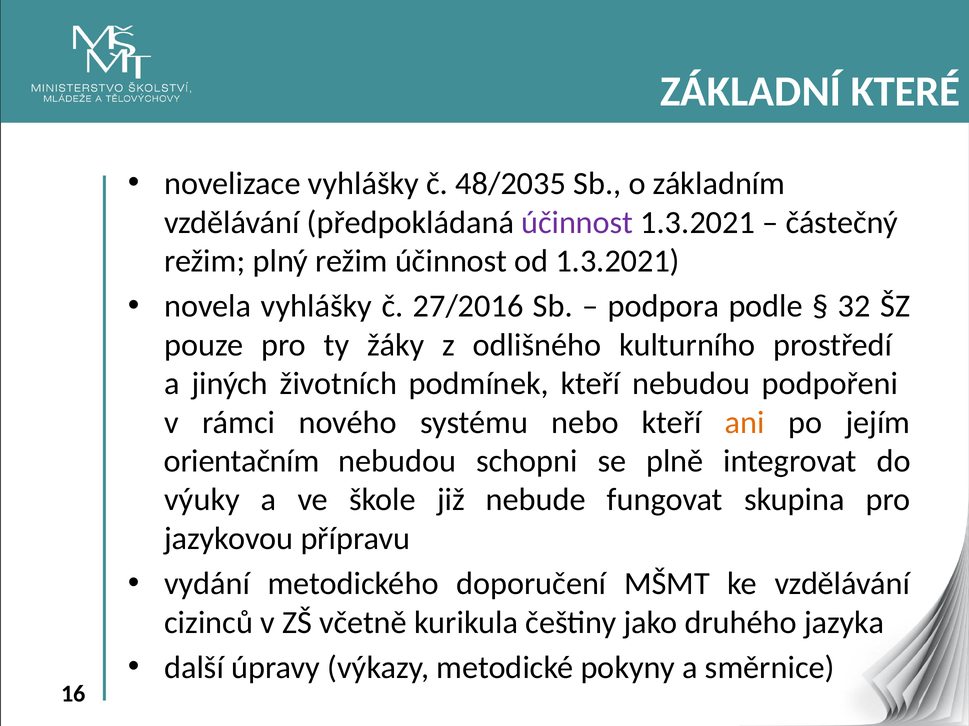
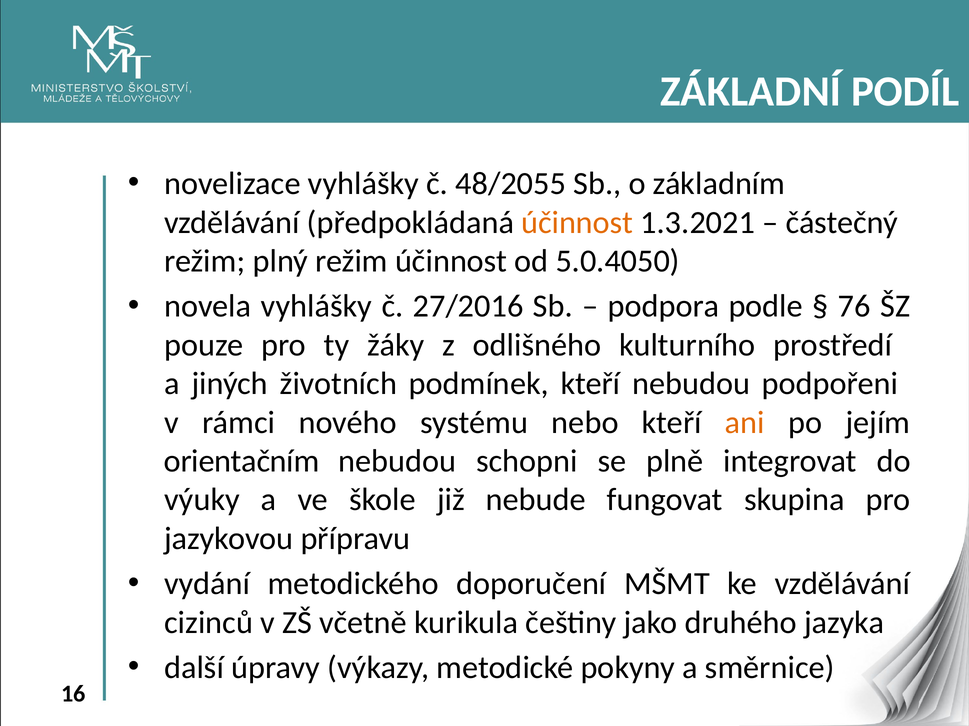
KTERÉ: KTERÉ -> PODÍL
48/2035: 48/2035 -> 48/2055
účinnost at (577, 223) colour: purple -> orange
od 1.3.2021: 1.3.2021 -> 5.0.4050
32: 32 -> 76
